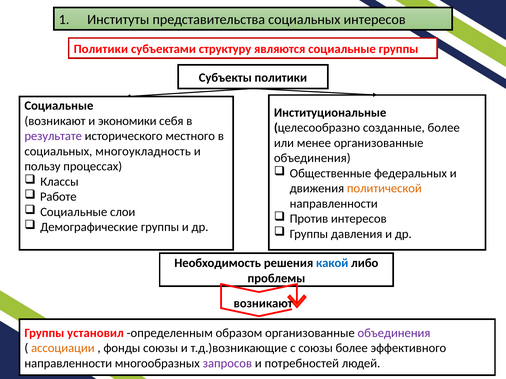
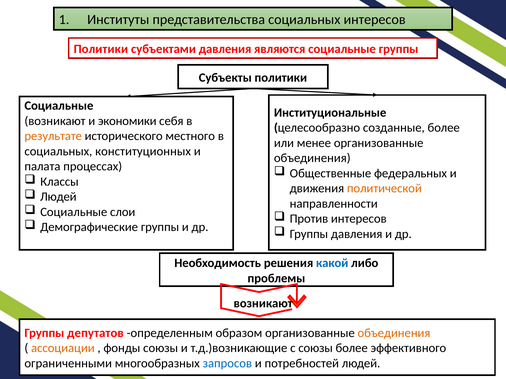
субъектами структуру: структуру -> давления
результате colour: purple -> orange
многоукладность: многоукладность -> конституционных
пользу: пользу -> палата
Работе at (58, 197): Работе -> Людей
установил: установил -> депутатов
объединения at (394, 333) colour: purple -> orange
направленности at (68, 364): направленности -> ограниченными
запросов colour: purple -> blue
